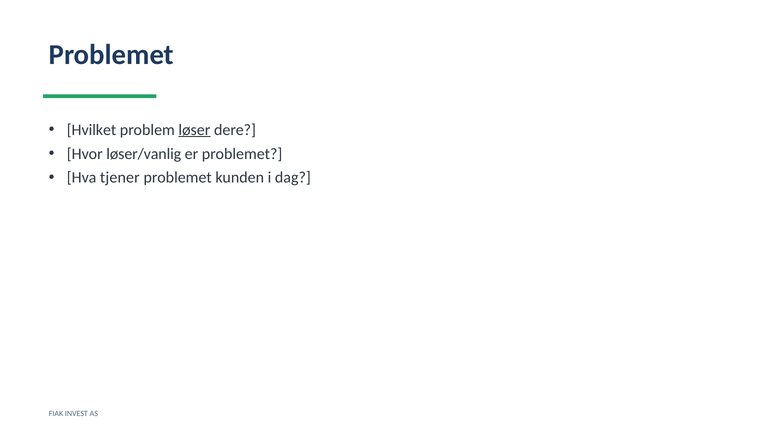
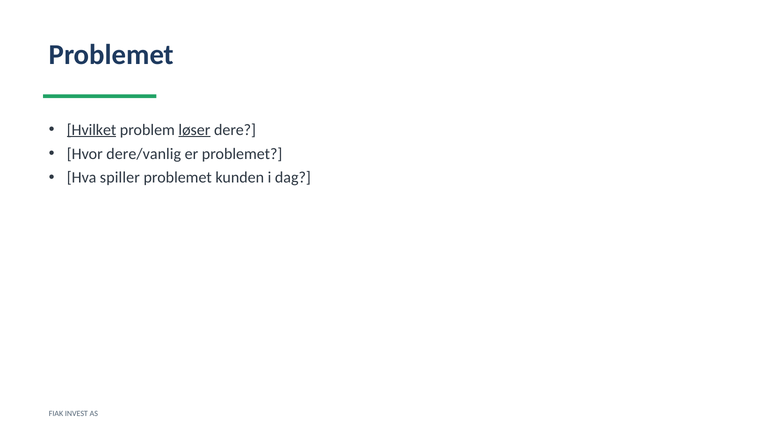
Hvilket underline: none -> present
løser/vanlig: løser/vanlig -> dere/vanlig
tjener: tjener -> spiller
